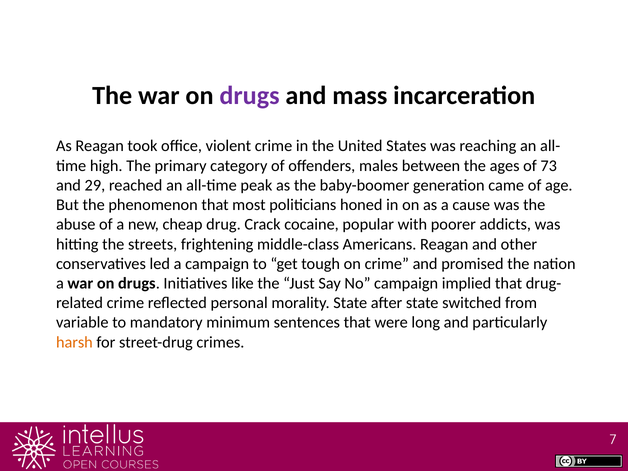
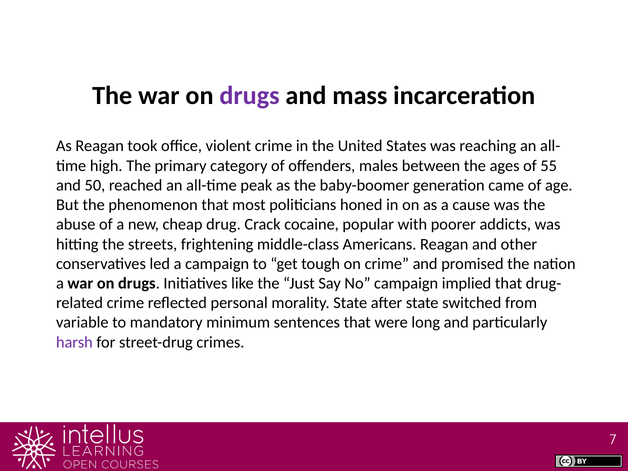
73: 73 -> 55
29: 29 -> 50
harsh colour: orange -> purple
